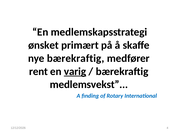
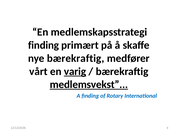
ønsket at (43, 45): ønsket -> finding
rent: rent -> vårt
medlemsvekst underline: none -> present
